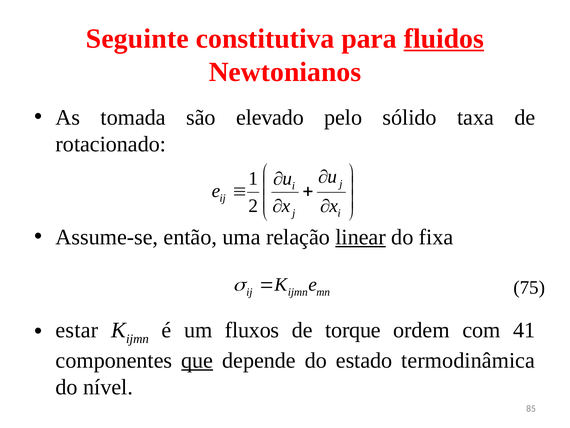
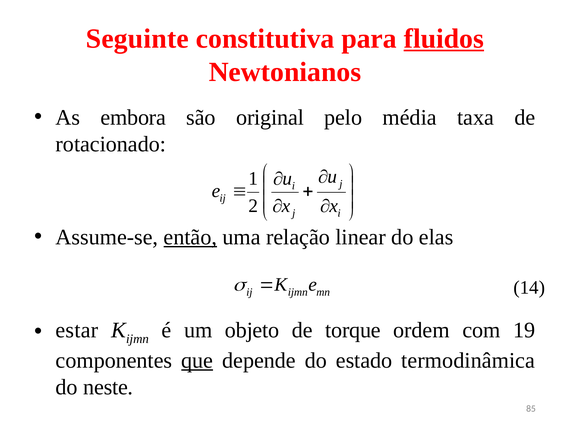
tomada: tomada -> embora
elevado: elevado -> original
sólido: sólido -> média
então underline: none -> present
linear underline: present -> none
fixa: fixa -> elas
75: 75 -> 14
fluxos: fluxos -> objeto
41: 41 -> 19
nível: nível -> neste
